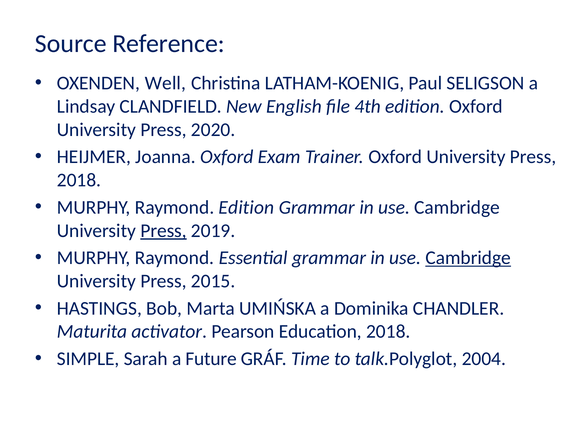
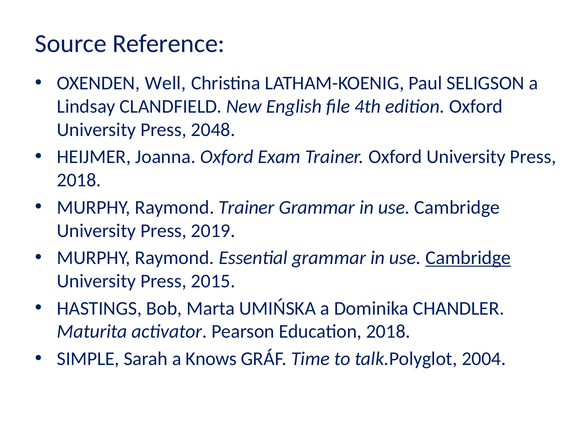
2020: 2020 -> 2048
Raymond Edition: Edition -> Trainer
Press at (164, 231) underline: present -> none
Future: Future -> Knows
